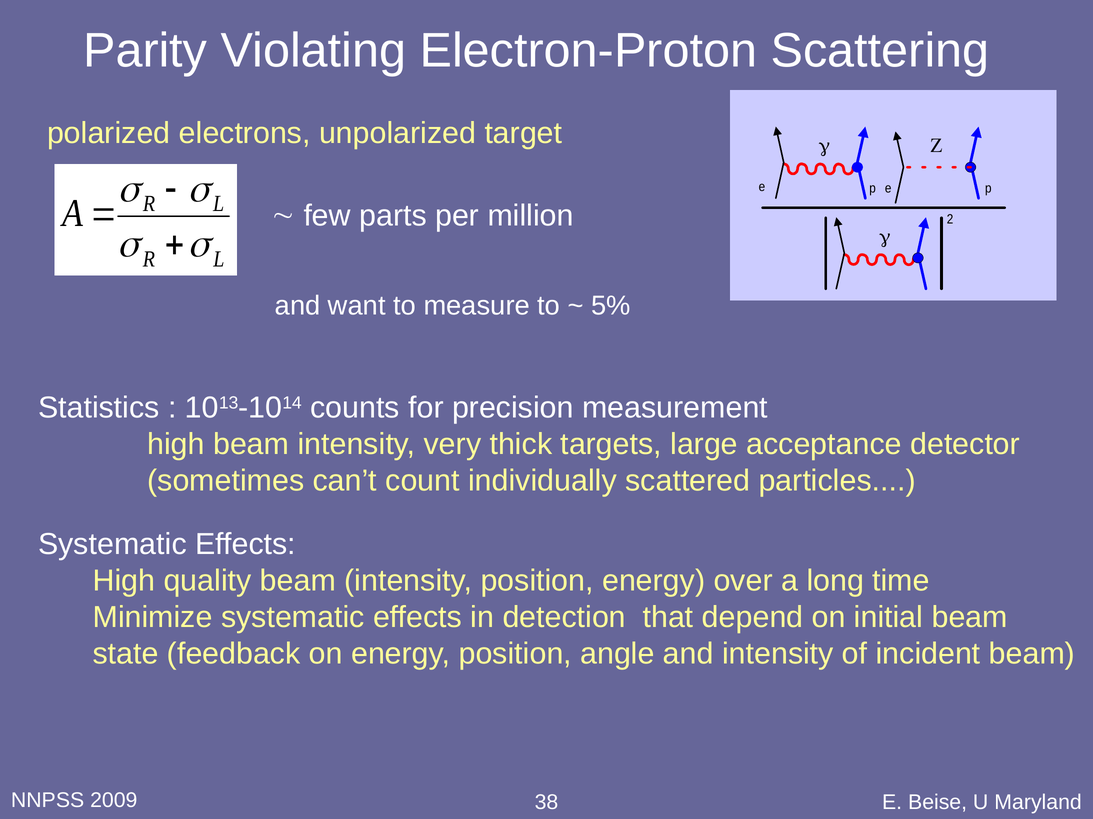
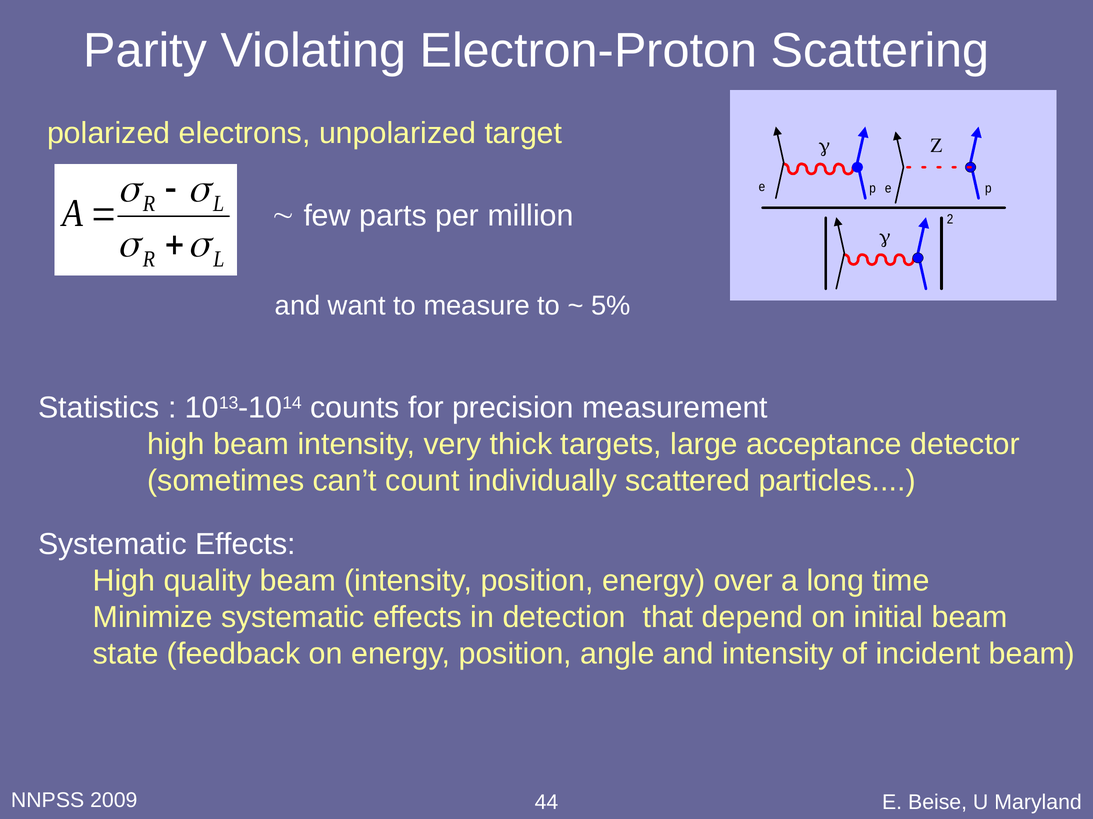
38: 38 -> 44
